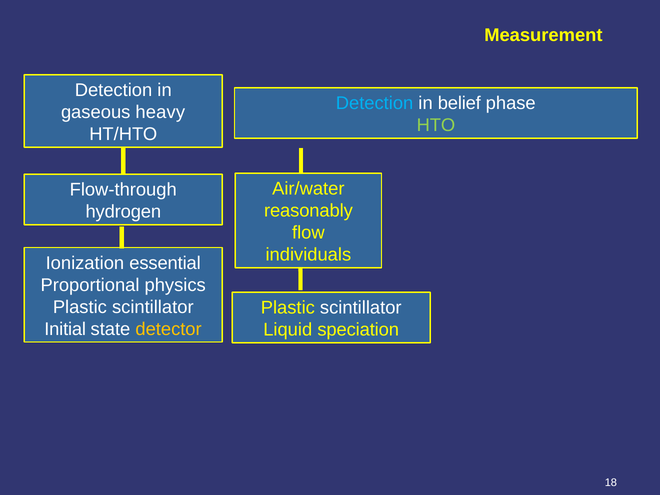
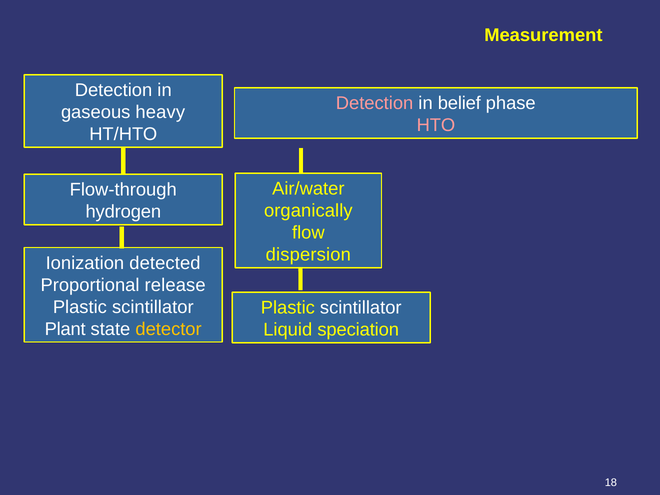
Detection at (375, 103) colour: light blue -> pink
HTO colour: light green -> pink
reasonably: reasonably -> organically
individuals: individuals -> dispersion
essential: essential -> detected
physics: physics -> release
Initial: Initial -> Plant
